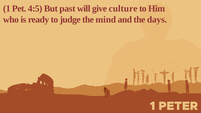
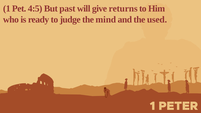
culture: culture -> returns
days: days -> used
